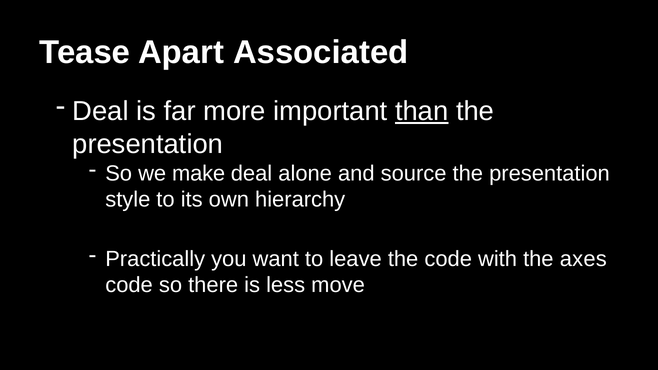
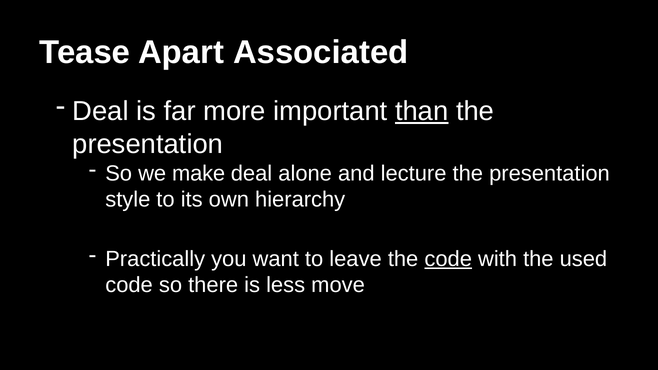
source: source -> lecture
code at (448, 259) underline: none -> present
axes: axes -> used
